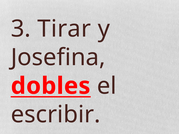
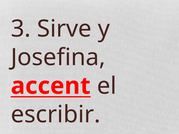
Tirar: Tirar -> Sirve
dobles: dobles -> accent
